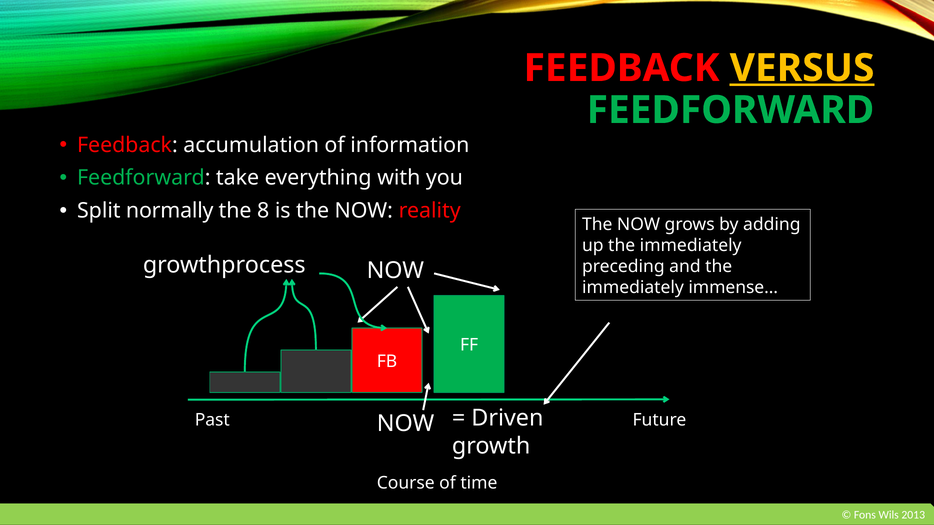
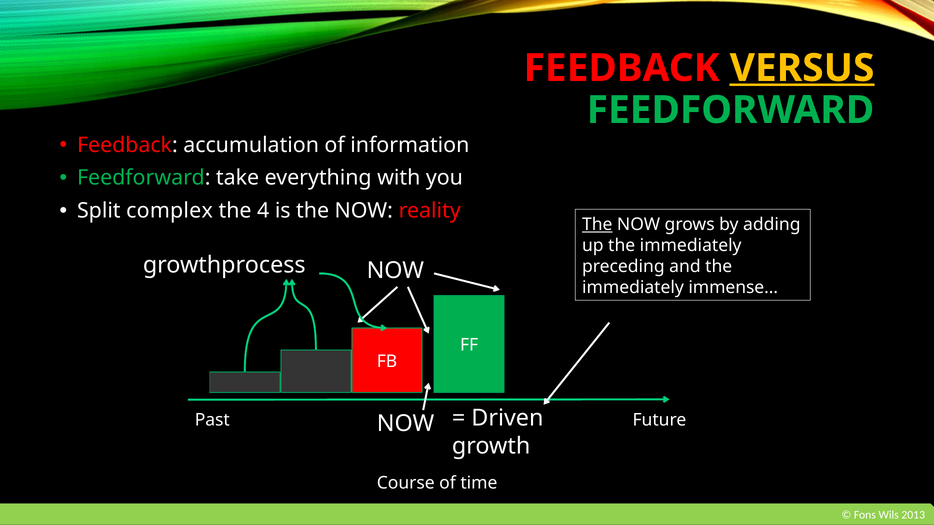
normally: normally -> complex
8: 8 -> 4
The at (597, 225) underline: none -> present
